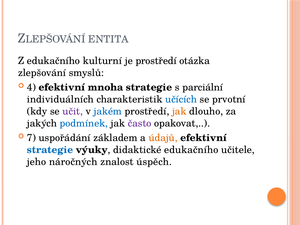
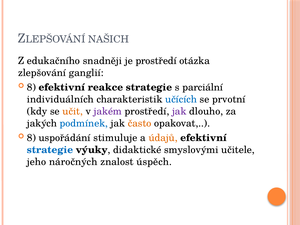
ENTITA: ENTITA -> NAŠICH
kulturní: kulturní -> snadněji
smyslů: smyslů -> ganglií
4 at (31, 87): 4 -> 8
mnoha: mnoha -> reakce
učit colour: purple -> orange
jakém colour: blue -> purple
jak at (179, 111) colour: orange -> purple
často colour: purple -> orange
7 at (31, 138): 7 -> 8
základem: základem -> stimuluje
didaktické edukačního: edukačního -> smyslovými
